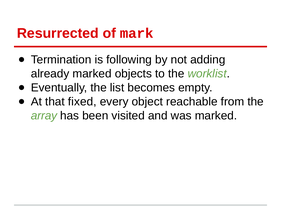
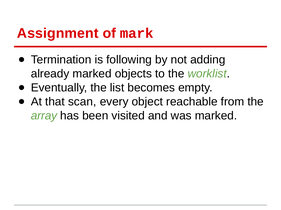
Resurrected: Resurrected -> Assignment
fixed: fixed -> scan
